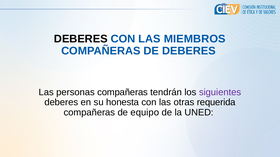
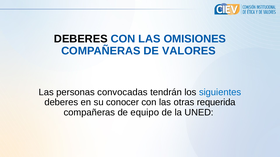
MIEMBROS: MIEMBROS -> OMISIONES
DE DEBERES: DEBERES -> VALORES
personas compañeras: compañeras -> convocadas
siguientes colour: purple -> blue
honesta: honesta -> conocer
